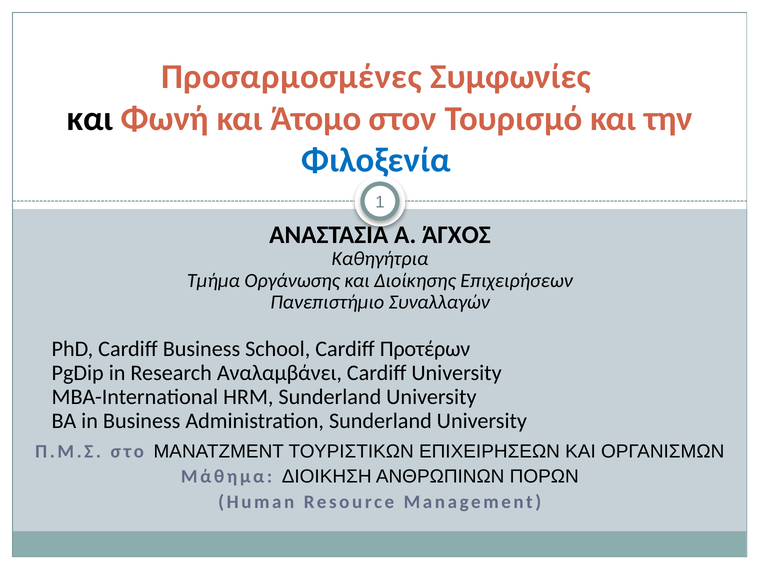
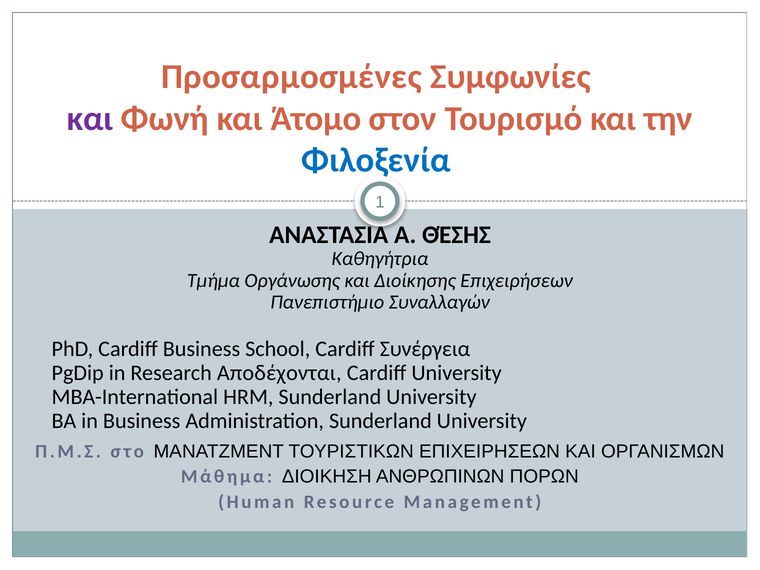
και at (90, 119) colour: black -> purple
ΆΓΧΟΣ: ΆΓΧΟΣ -> ΘΈΣΗΣ
Προτέρων: Προτέρων -> Συνέργεια
Αναλαμβάνει: Αναλαμβάνει -> Αποδέχονται
